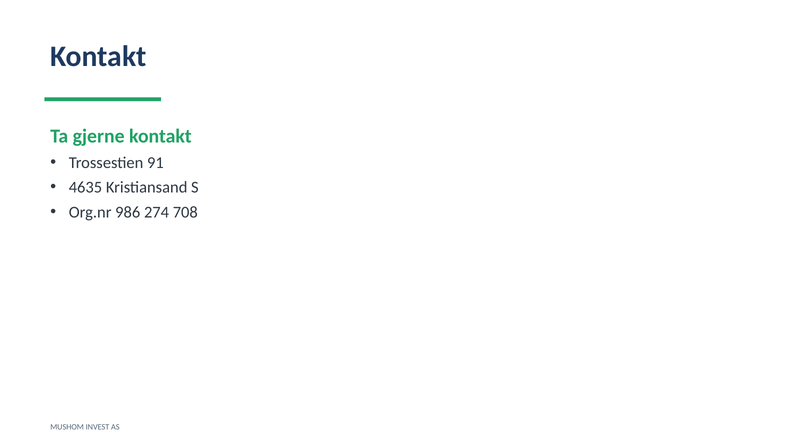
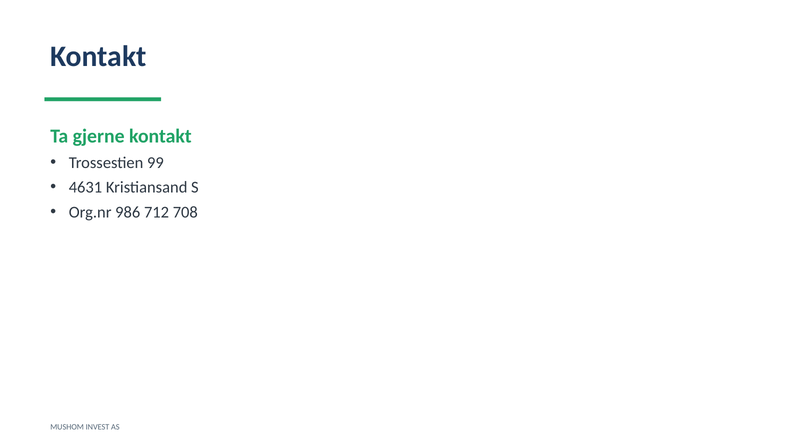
91: 91 -> 99
4635: 4635 -> 4631
274: 274 -> 712
